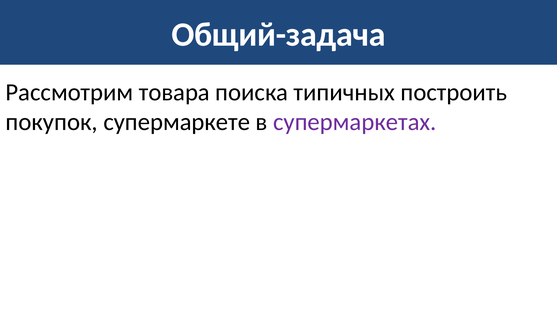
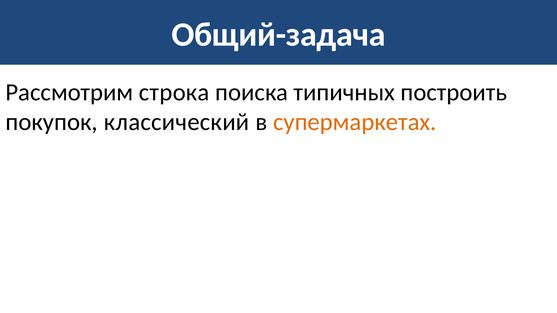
товара: товара -> строка
супермаркете: супермаркете -> классический
супермаркетах colour: purple -> orange
